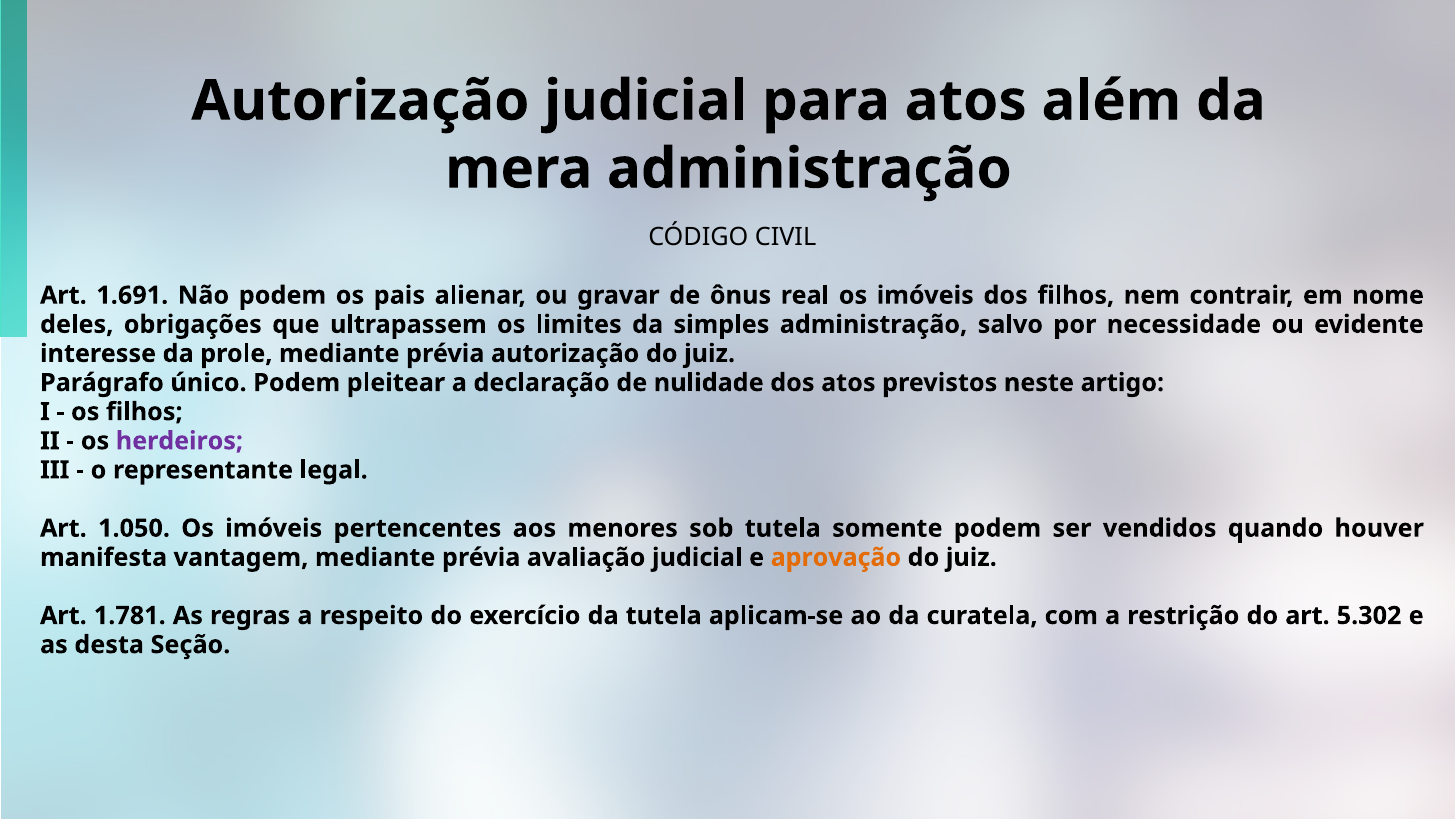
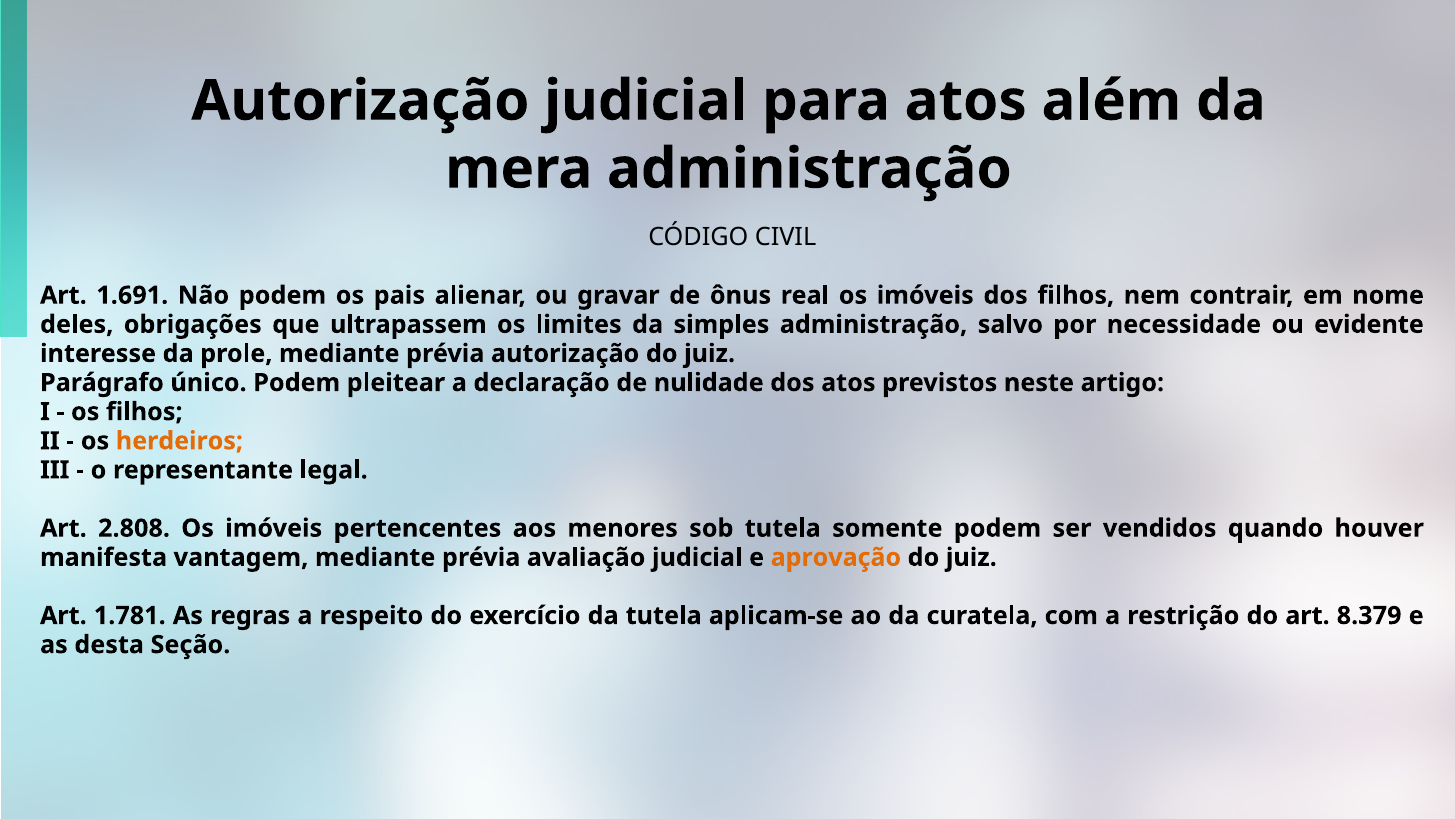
herdeiros colour: purple -> orange
1.050: 1.050 -> 2.808
5.302: 5.302 -> 8.379
